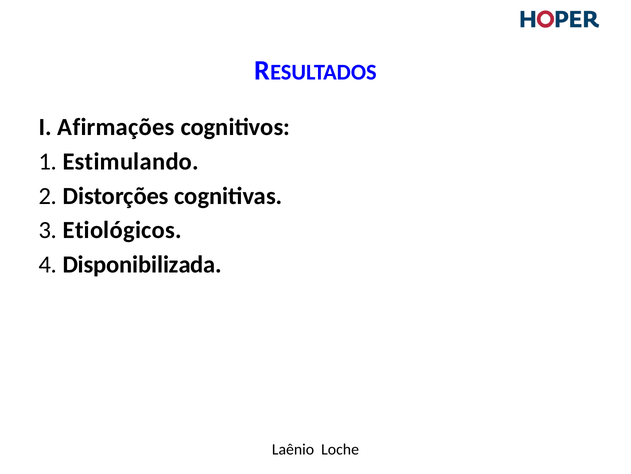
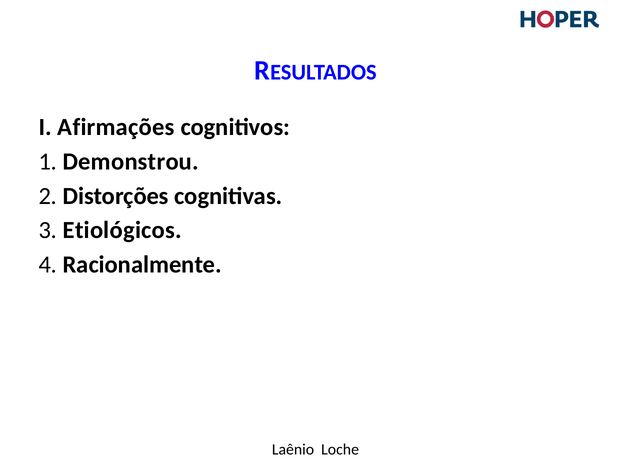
Estimulando: Estimulando -> Demonstrou
Disponibilizada: Disponibilizada -> Racionalmente
